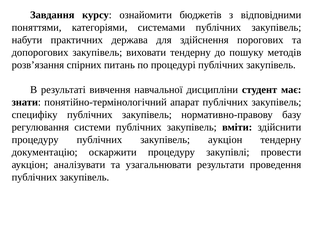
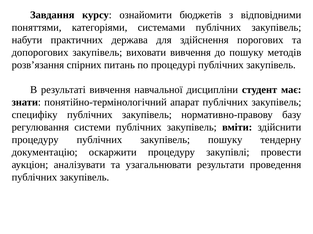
виховати тендерну: тендерну -> вивчення
закупівель аукціон: аукціон -> пошуку
